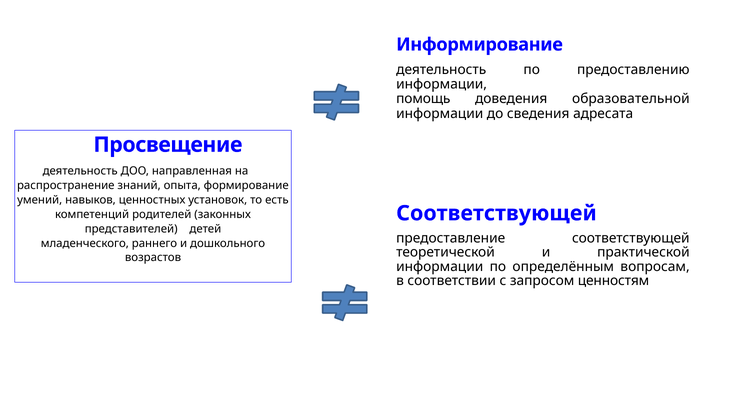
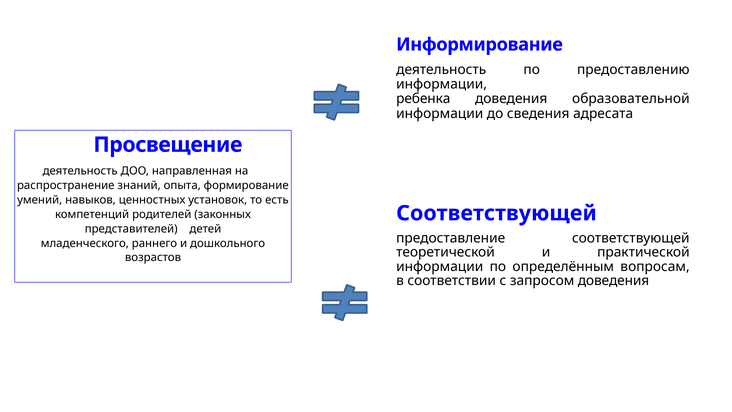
помощь: помощь -> ребенка
запросом ценностям: ценностям -> доведения
